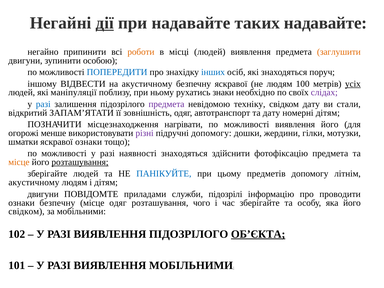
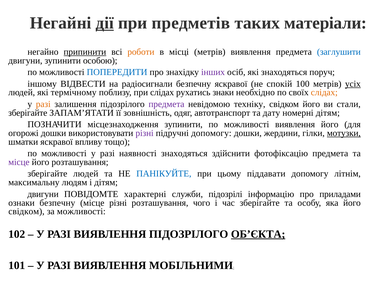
при надавайте: надавайте -> предметів
таких надавайте: надавайте -> матеріали
припинити underline: none -> present
місці людей: людей -> метрів
заглушити colour: orange -> blue
інших colour: blue -> purple
на акустичному: акустичному -> радіосигнали
не людям: людям -> спокій
маніпуляції: маніпуляції -> термічному
при ньому: ньому -> слідах
слідах at (324, 92) colour: purple -> orange
разі at (43, 104) colour: blue -> orange
свідком дату: дату -> його
відкритий at (28, 113): відкритий -> зберігайте
місцезнаходження нагрівати: нагрівати -> зупинити
огорожі менше: менше -> дошки
мотузки underline: none -> present
яскравої ознаки: ознаки -> впливу
місце at (19, 162) colour: orange -> purple
розташування at (80, 162) underline: present -> none
предметів: предметів -> піддавати
акустичному at (34, 182): акустичному -> максимальну
приладами: приладами -> характерні
проводити: проводити -> приладами
місце одяг: одяг -> різні
за мобільними: мобільними -> можливості
